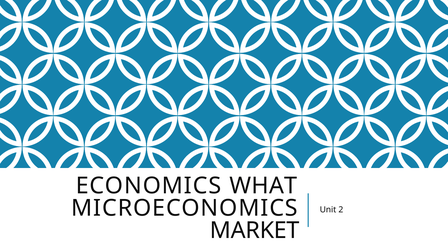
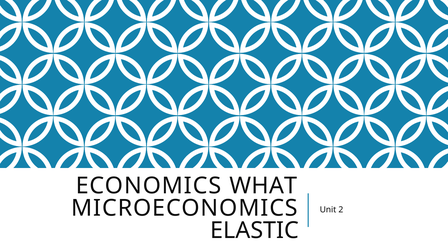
MARKET: MARKET -> ELASTIC
